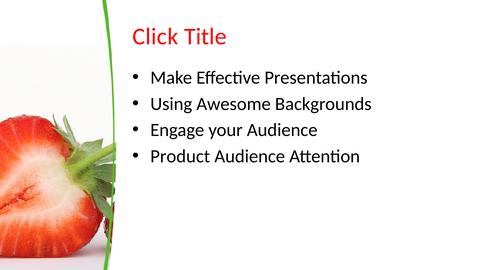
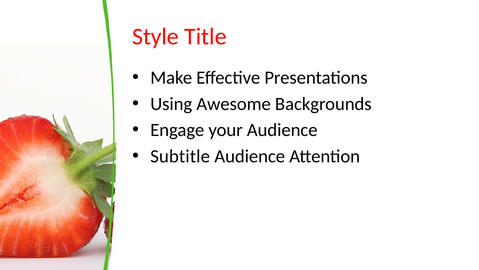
Click: Click -> Style
Product: Product -> Subtitle
